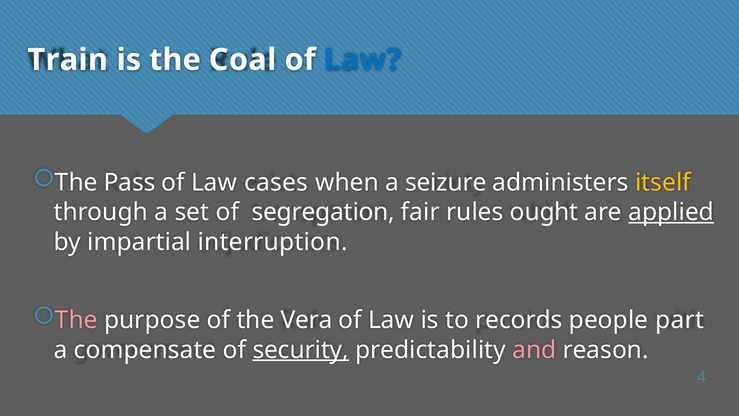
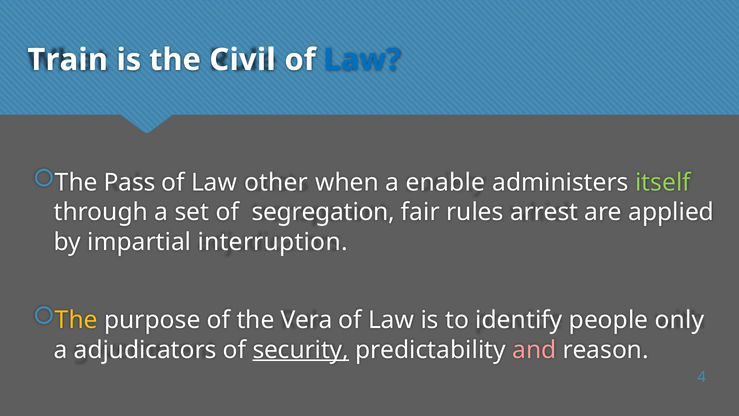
Coal: Coal -> Civil
cases: cases -> other
seizure: seizure -> enable
itself colour: yellow -> light green
ought: ought -> arrest
applied underline: present -> none
The at (76, 320) colour: pink -> yellow
records: records -> identify
part: part -> only
compensate: compensate -> adjudicators
